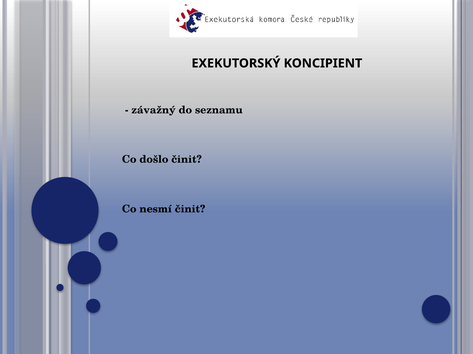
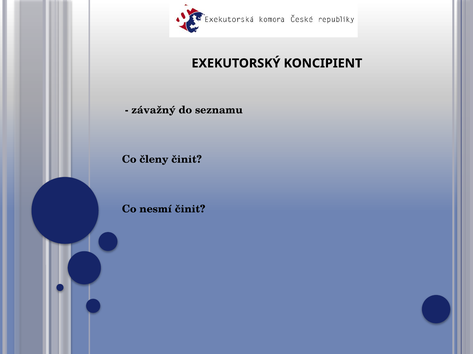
došlo: došlo -> členy
